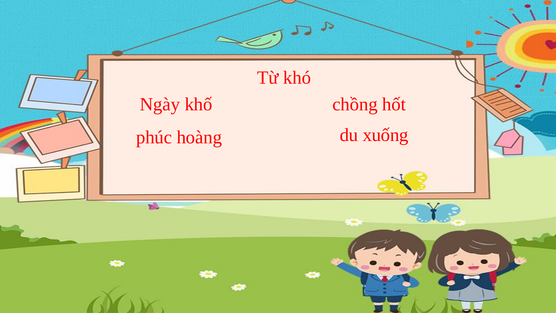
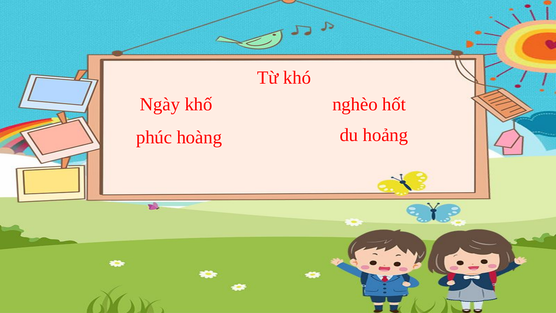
chồng: chồng -> nghèo
xuống: xuống -> hoảng
